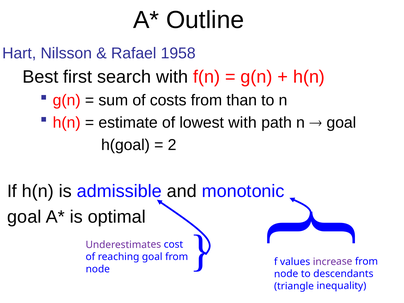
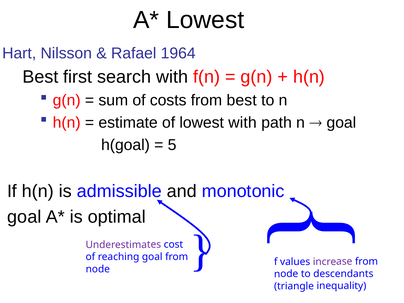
Outline at (205, 20): Outline -> Lowest
1958: 1958 -> 1964
from than: than -> best
2: 2 -> 5
